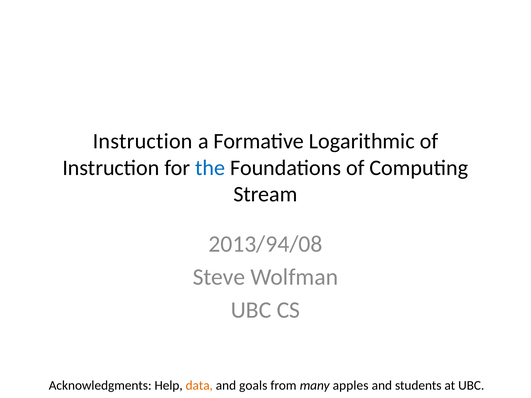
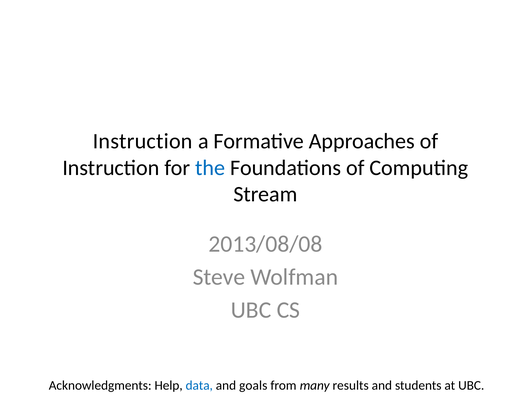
Logarithmic: Logarithmic -> Approaches
2013/94/08: 2013/94/08 -> 2013/08/08
data colour: orange -> blue
apples: apples -> results
